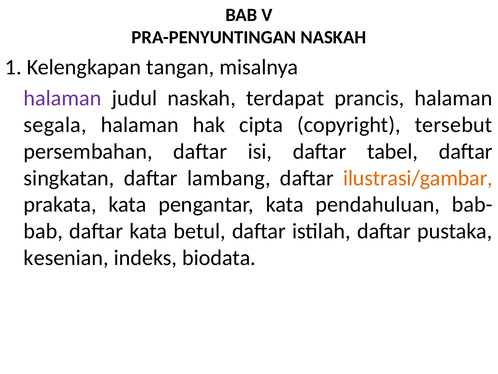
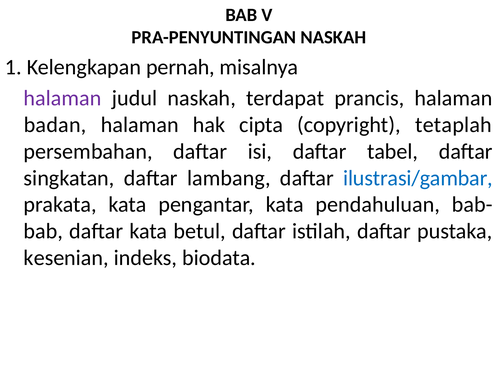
tangan: tangan -> pernah
segala: segala -> badan
tersebut: tersebut -> tetaplah
ilustrasi/gambar colour: orange -> blue
